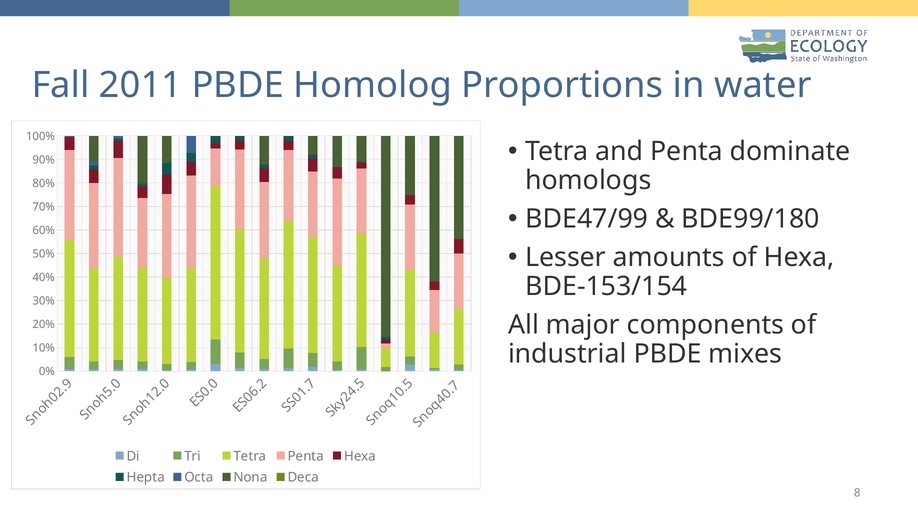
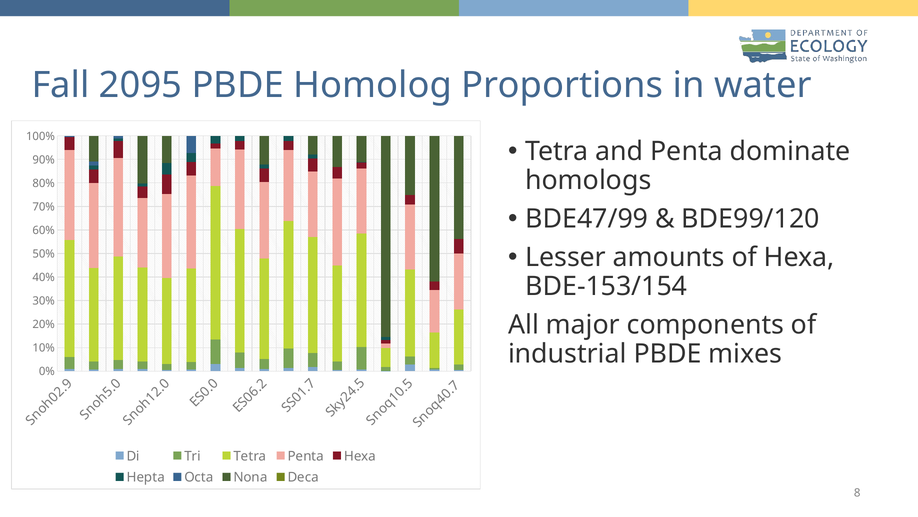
2011: 2011 -> 2095
BDE99/180: BDE99/180 -> BDE99/120
